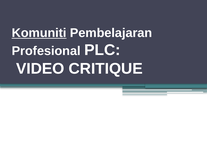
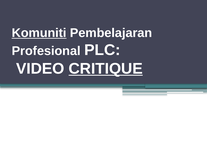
CRITIQUE underline: none -> present
